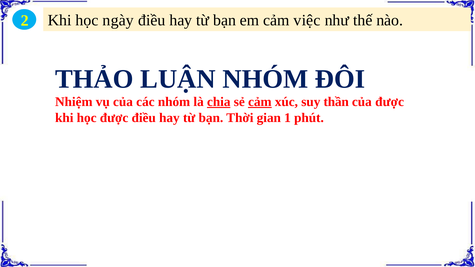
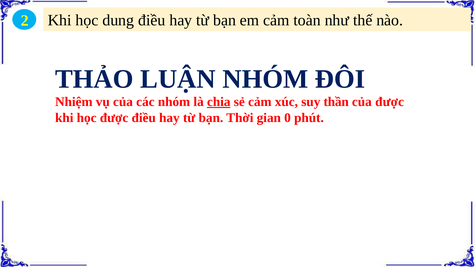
ngày: ngày -> dung
việc: việc -> toàn
cảm at (260, 102) underline: present -> none
1: 1 -> 0
